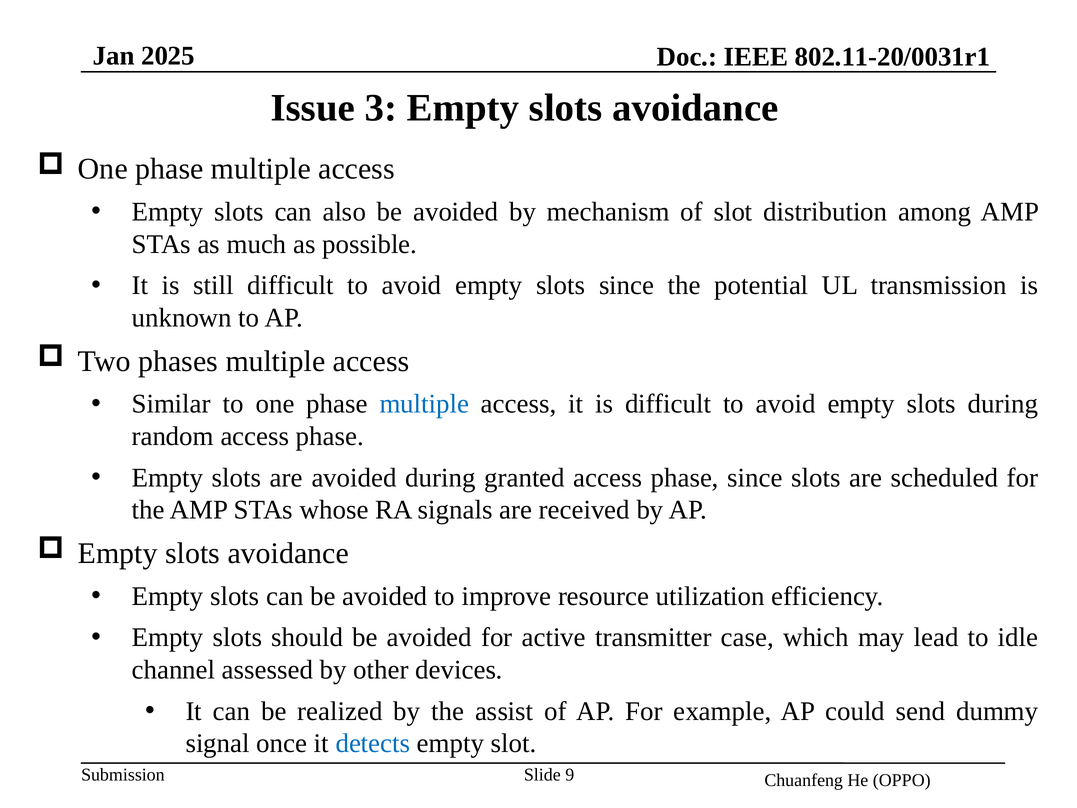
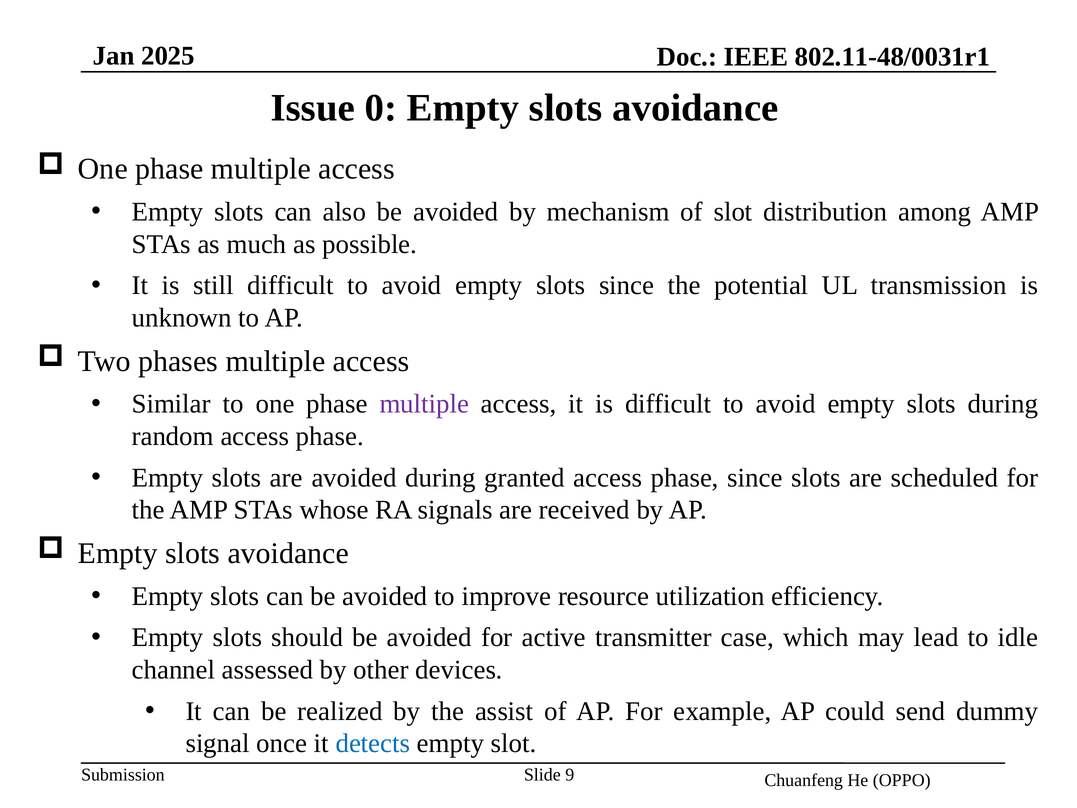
802.11-20/0031r1: 802.11-20/0031r1 -> 802.11-48/0031r1
3: 3 -> 0
multiple at (424, 404) colour: blue -> purple
